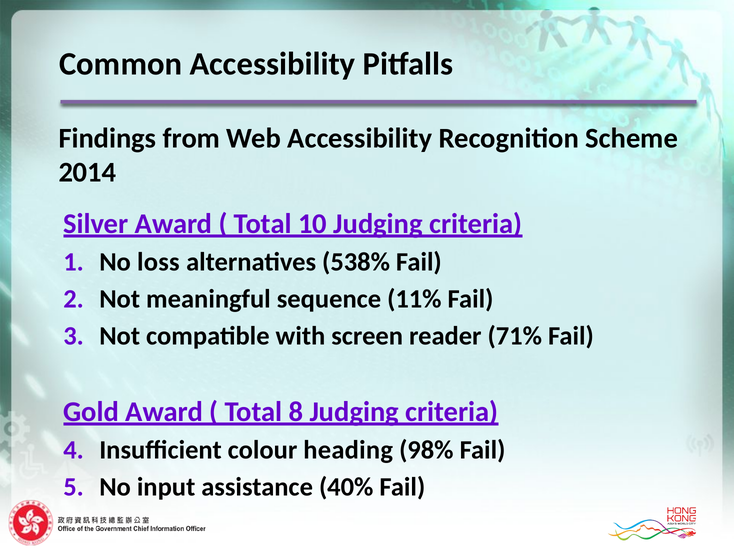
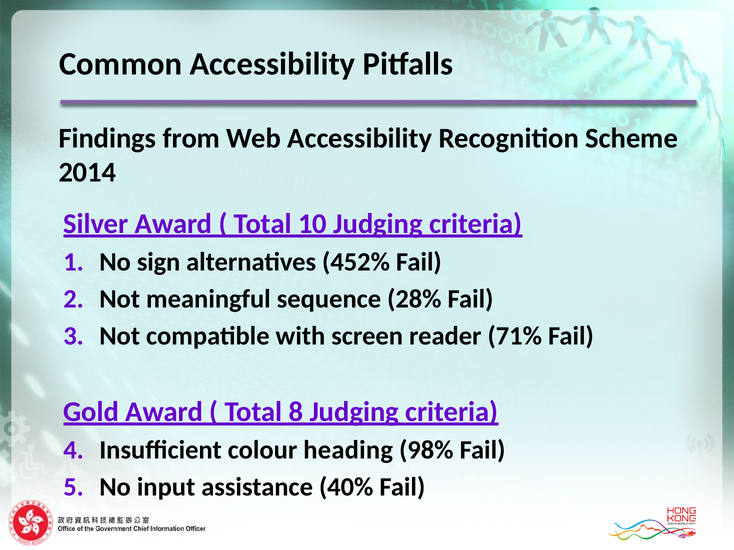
loss: loss -> sign
538%: 538% -> 452%
11%: 11% -> 28%
